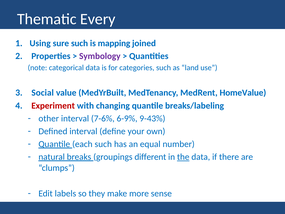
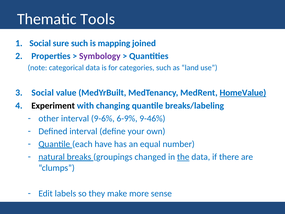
Every: Every -> Tools
Using at (40, 43): Using -> Social
HomeValue underline: none -> present
Experiment colour: red -> black
7-6%: 7-6% -> 9-6%
9-43%: 9-43% -> 9-46%
each such: such -> have
different: different -> changed
